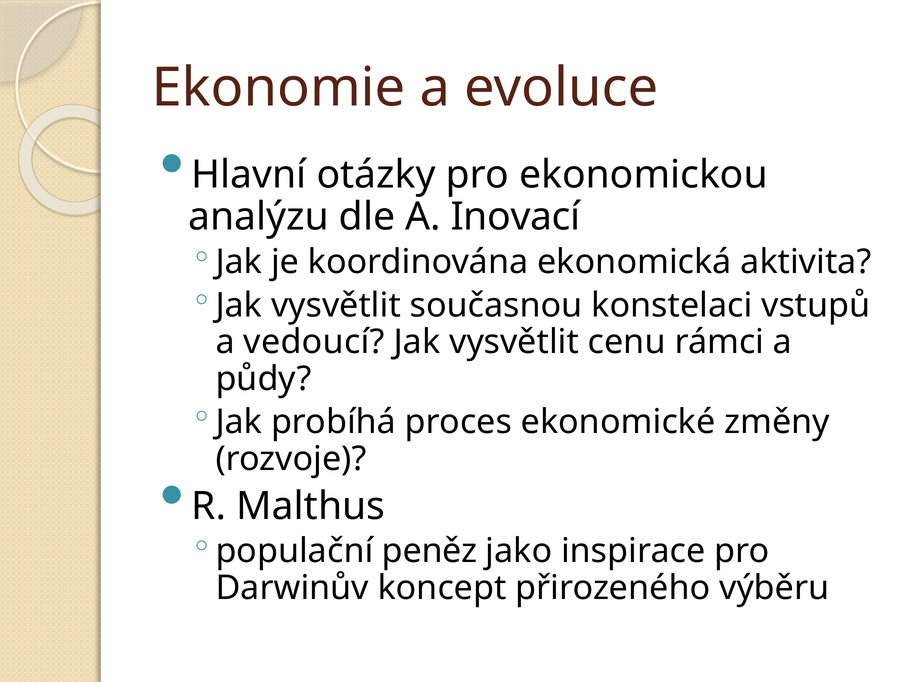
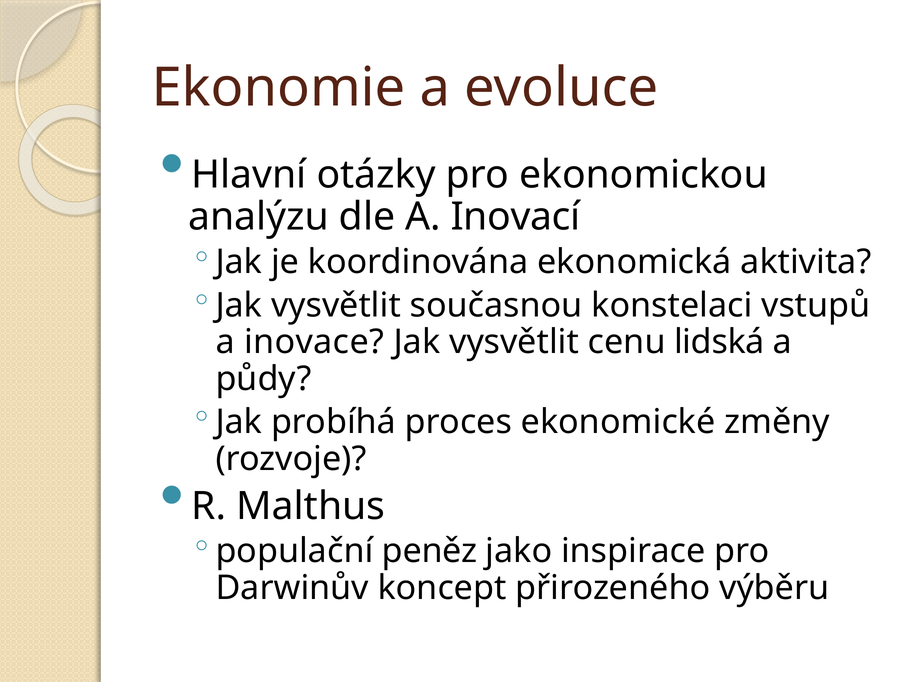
vedoucí: vedoucí -> inovace
rámci: rámci -> lidská
